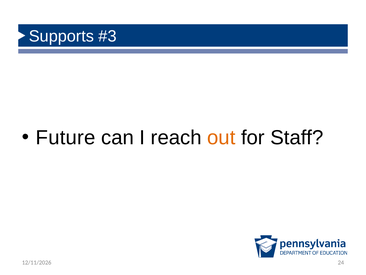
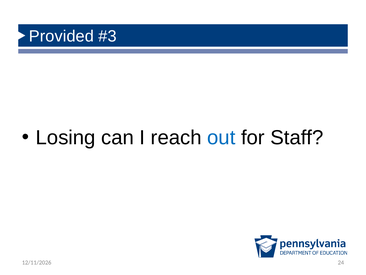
Supports: Supports -> Provided
Future: Future -> Losing
out colour: orange -> blue
